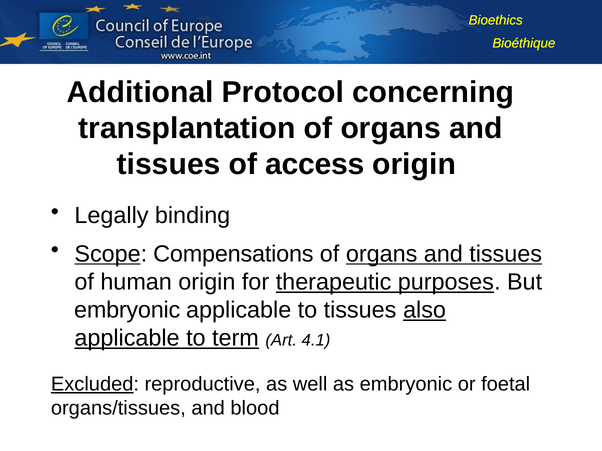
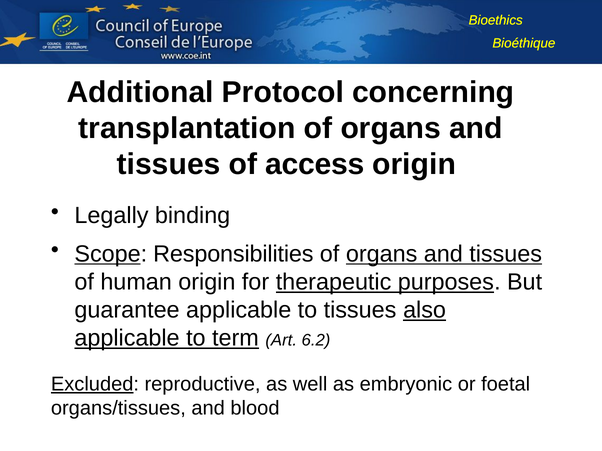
Compensations: Compensations -> Responsibilities
embryonic at (127, 310): embryonic -> guarantee
4.1: 4.1 -> 6.2
